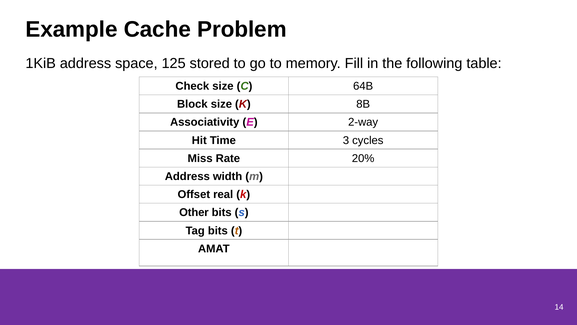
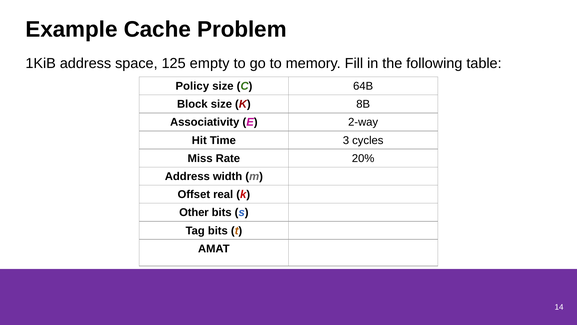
stored: stored -> empty
Check: Check -> Policy
